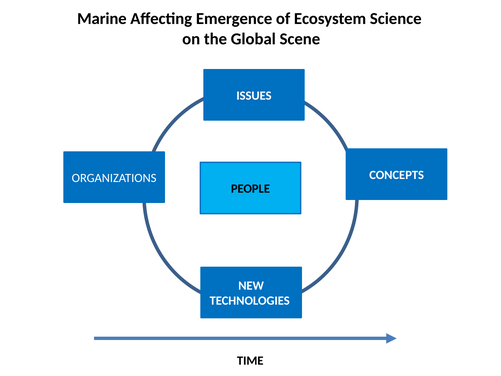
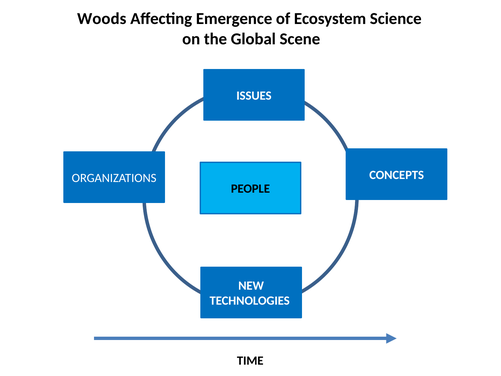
Marine: Marine -> Woods
